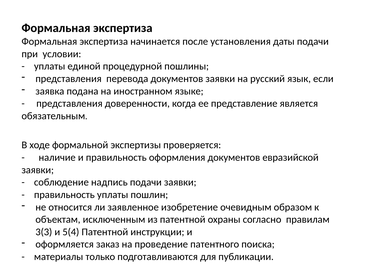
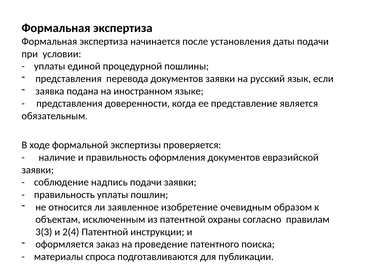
5(4: 5(4 -> 2(4
только: только -> спроса
